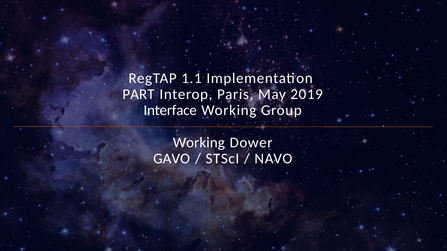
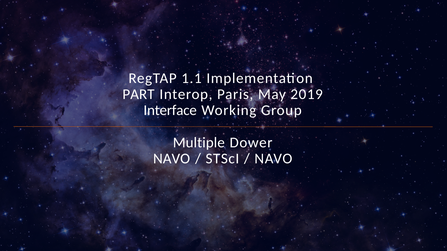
Working at (199, 143): Working -> Multiple
GAVO at (172, 159): GAVO -> NAVO
